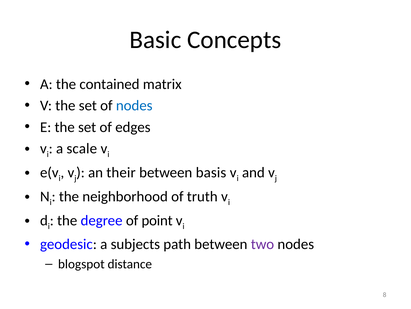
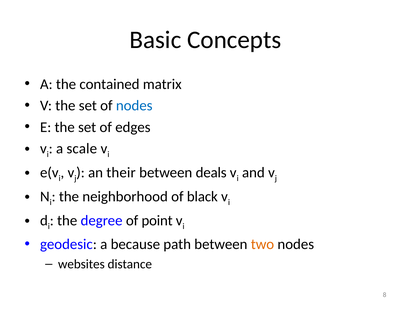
basis: basis -> deals
truth: truth -> black
subjects: subjects -> because
two colour: purple -> orange
blogspot: blogspot -> websites
